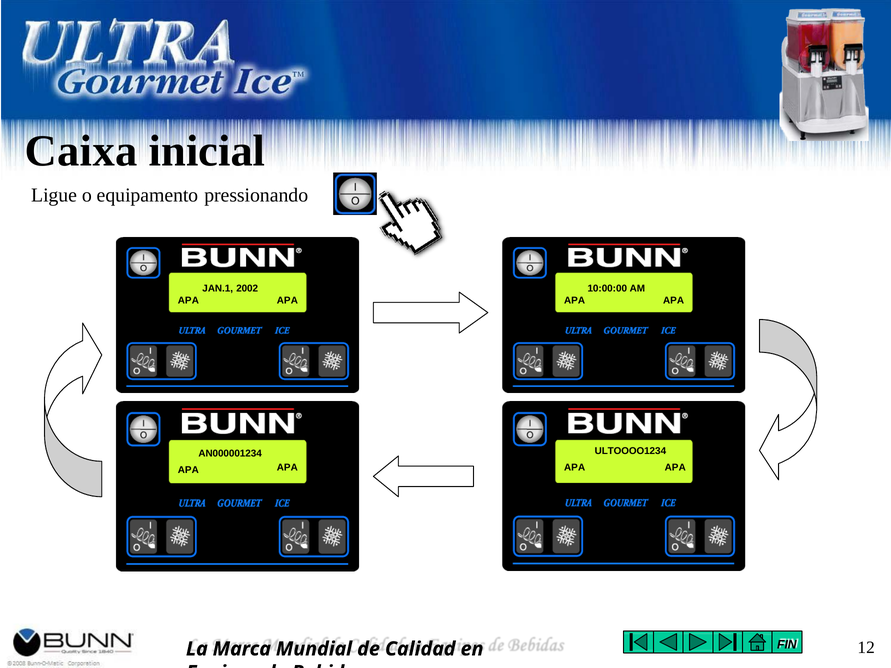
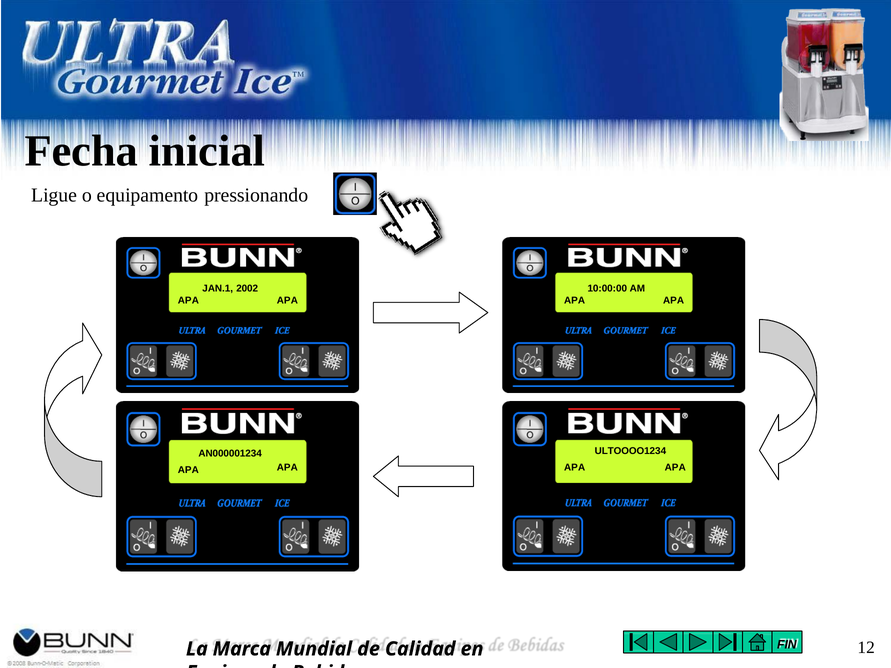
Caixa: Caixa -> Fecha
